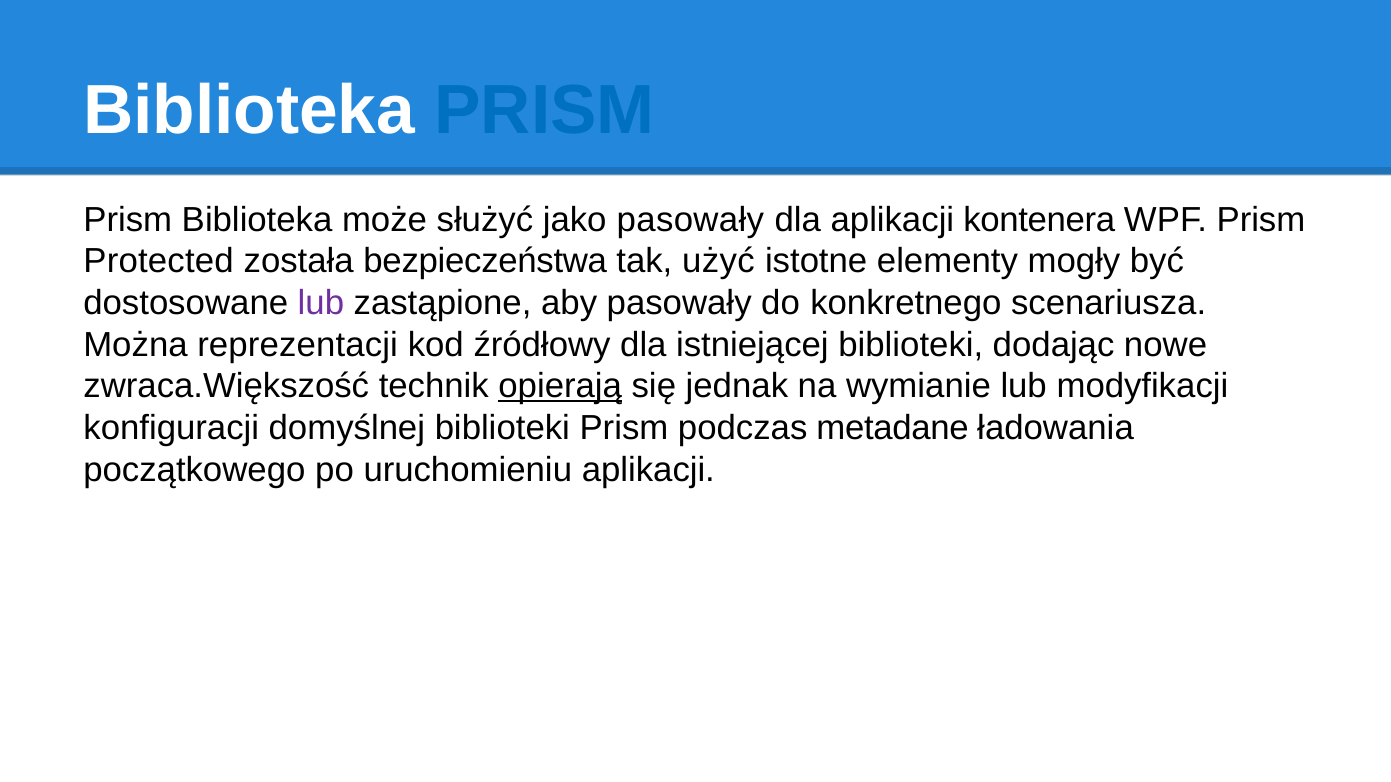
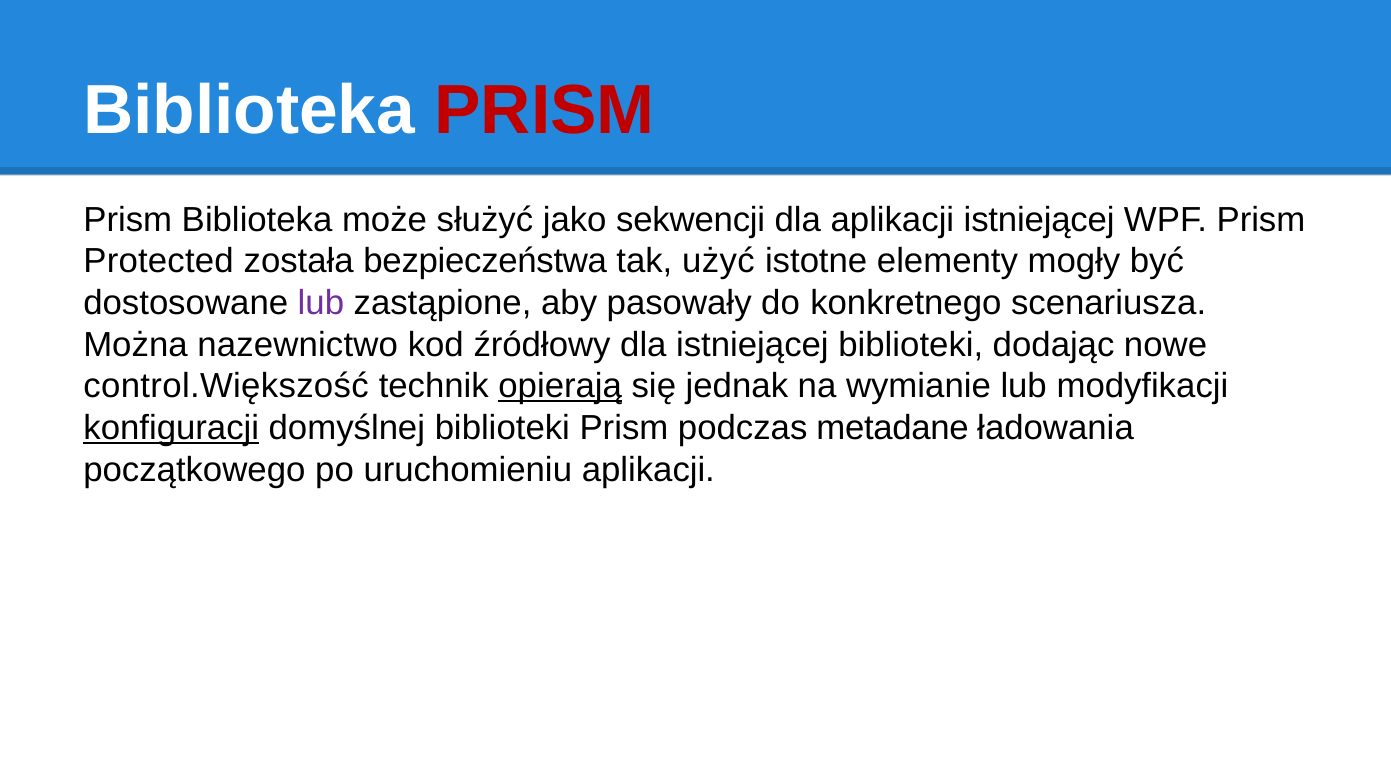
PRISM at (545, 111) colour: blue -> red
jako pasowały: pasowały -> sekwencji
aplikacji kontenera: kontenera -> istniejącej
reprezentacji: reprezentacji -> nazewnictwo
zwraca.Większość: zwraca.Większość -> control.Większość
konfiguracji underline: none -> present
